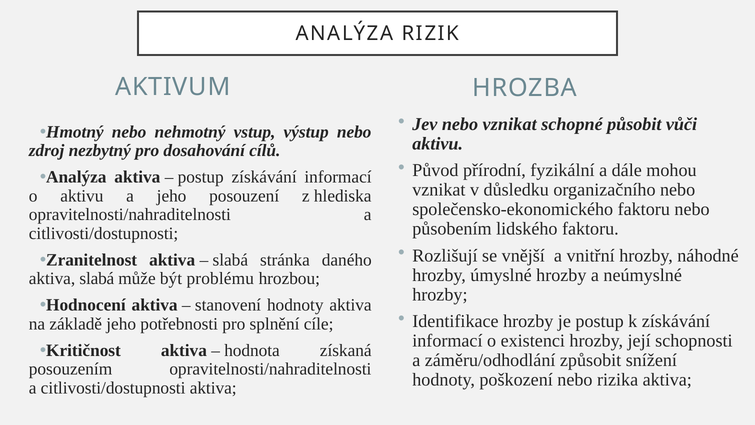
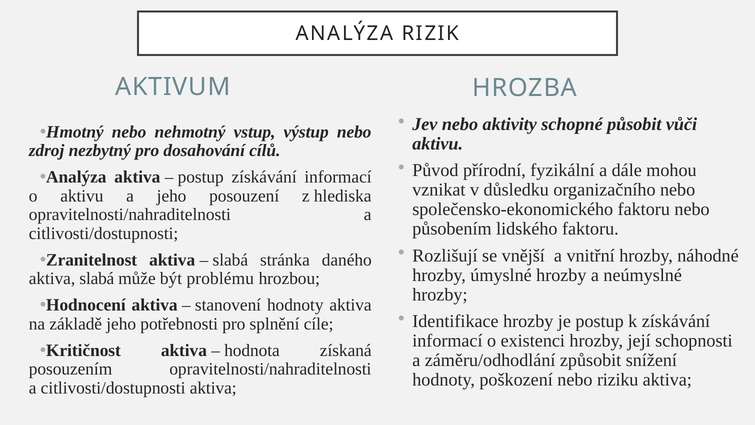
nebo vznikat: vznikat -> aktivity
rizika: rizika -> riziku
